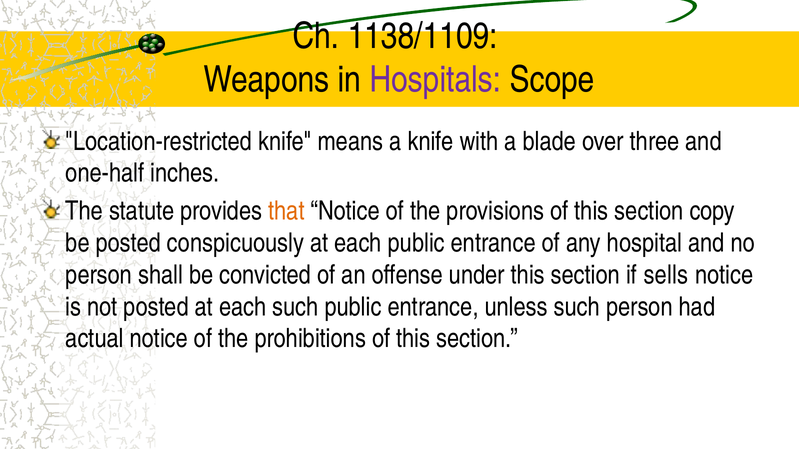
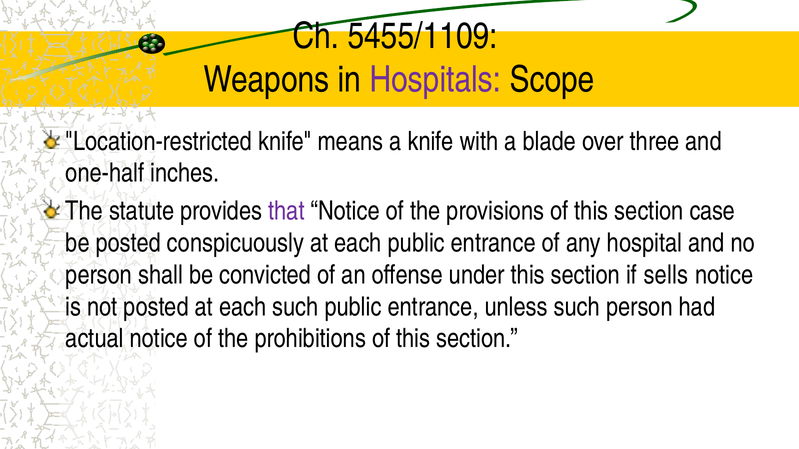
1138/1109: 1138/1109 -> 5455/1109
that colour: orange -> purple
copy: copy -> case
